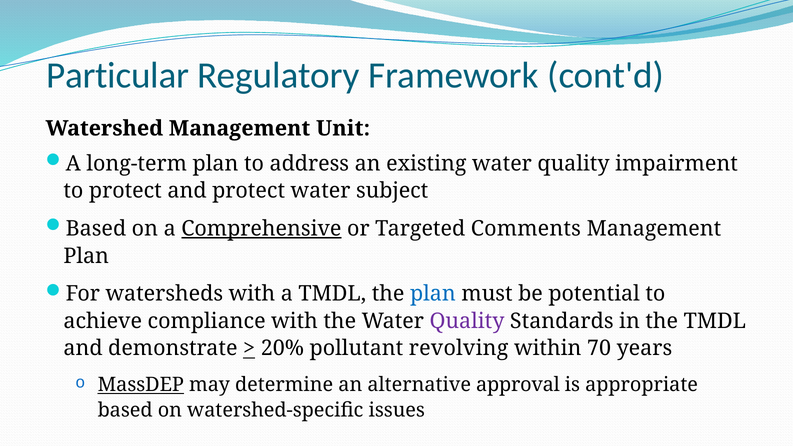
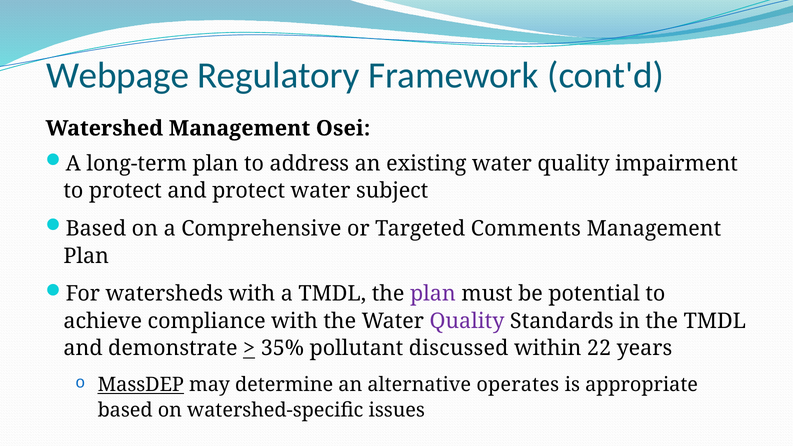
Particular: Particular -> Webpage
Unit: Unit -> Osei
Comprehensive underline: present -> none
plan at (433, 294) colour: blue -> purple
20%: 20% -> 35%
revolving: revolving -> discussed
70: 70 -> 22
approval: approval -> operates
